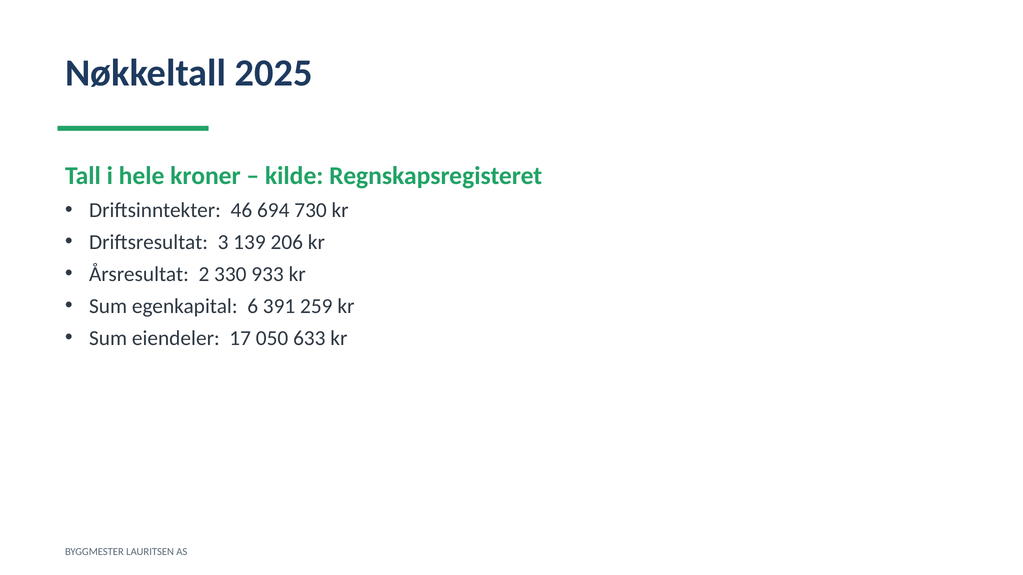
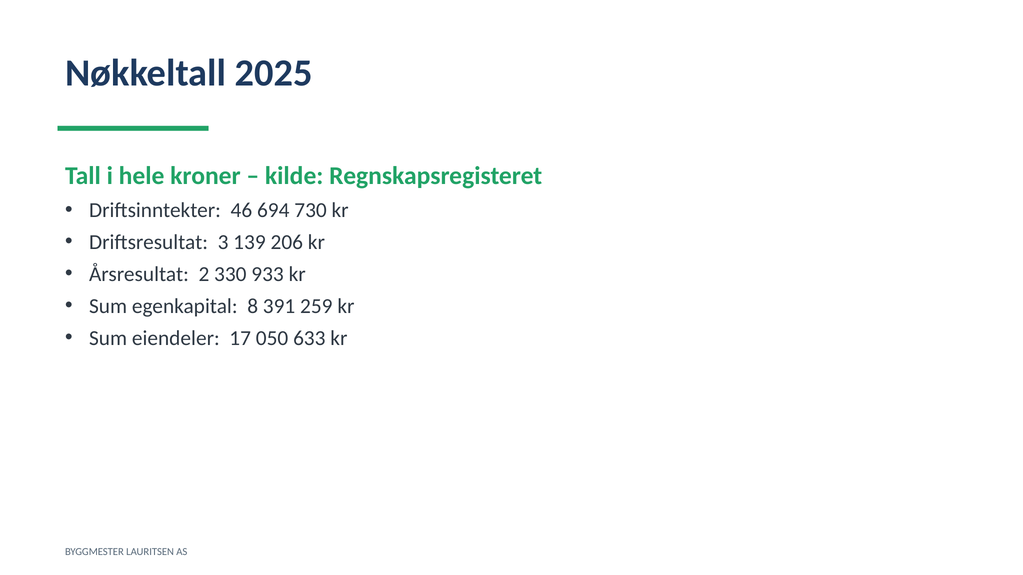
6: 6 -> 8
